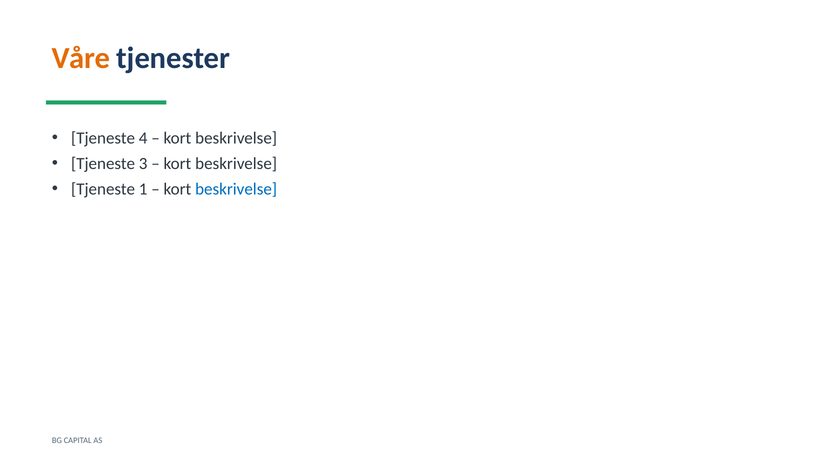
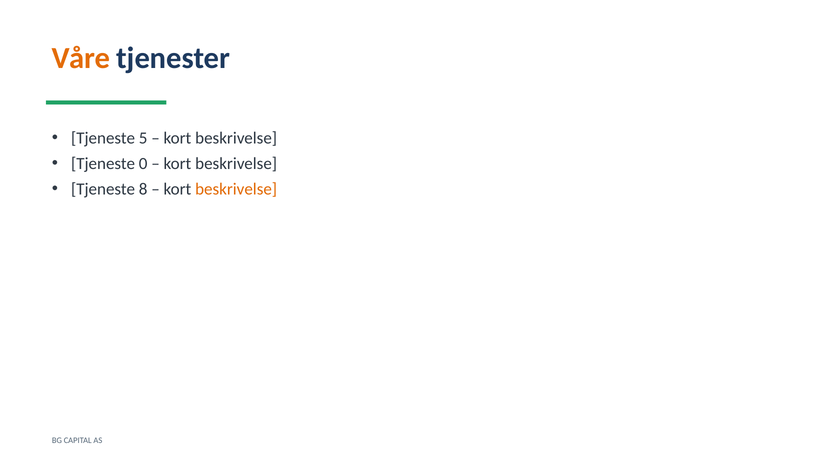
4: 4 -> 5
3: 3 -> 0
1: 1 -> 8
beskrivelse at (236, 189) colour: blue -> orange
